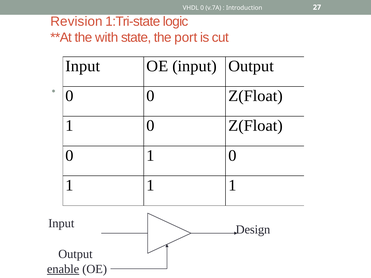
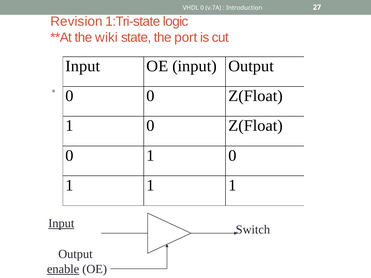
with: with -> wiki
Input at (61, 223) underline: none -> present
Design: Design -> Switch
